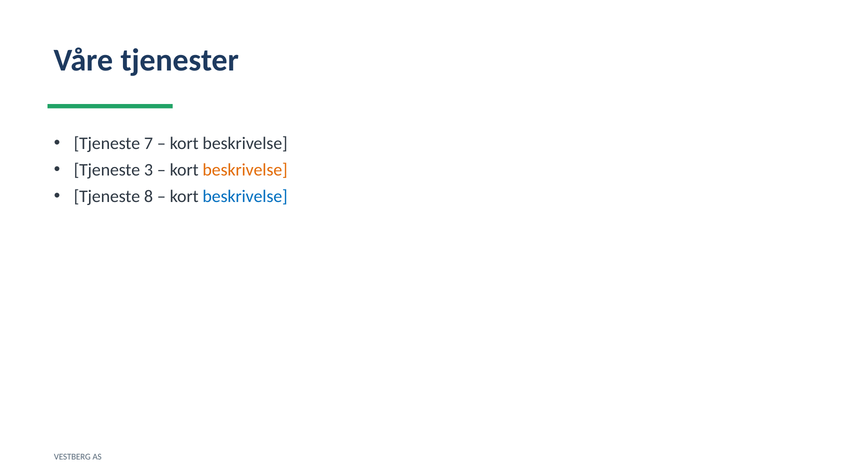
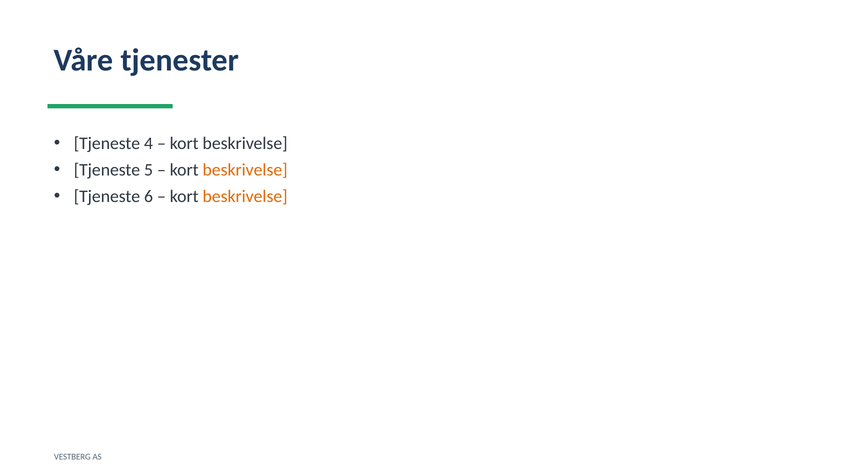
7: 7 -> 4
3: 3 -> 5
8: 8 -> 6
beskrivelse at (245, 196) colour: blue -> orange
